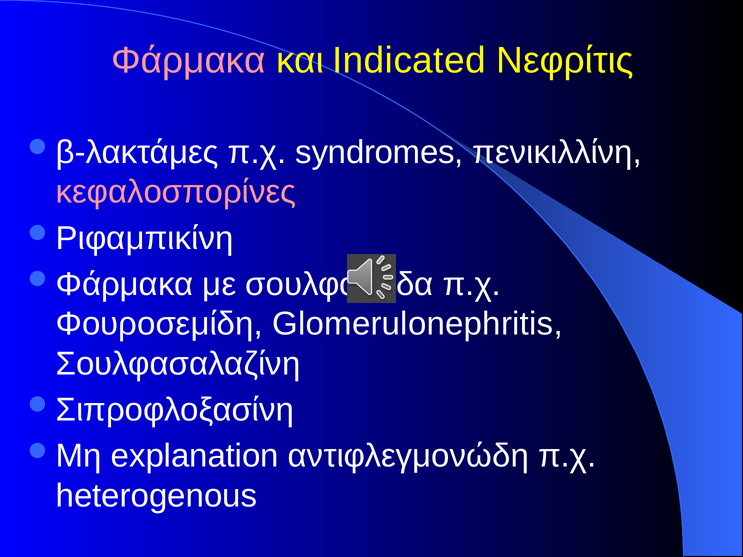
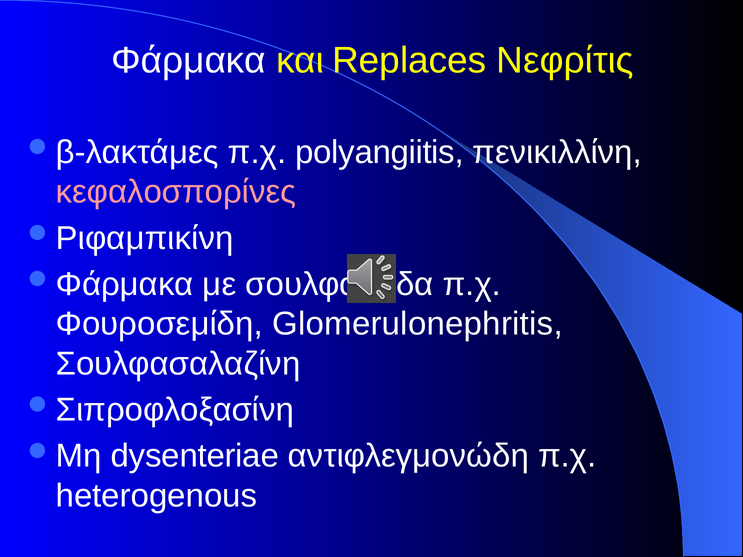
Φάρμακα colour: pink -> white
Indicated: Indicated -> Replaces
syndromes: syndromes -> polyangiitis
explanation: explanation -> dysenteriae
